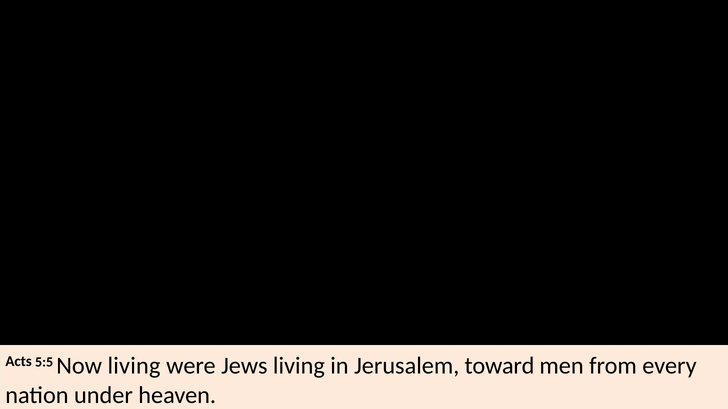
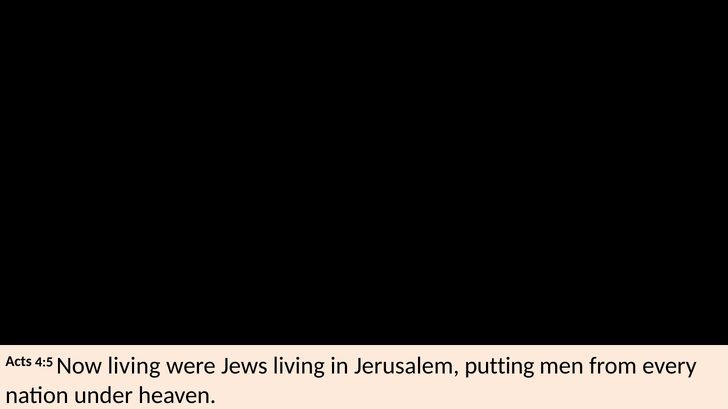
5:5: 5:5 -> 4:5
toward: toward -> putting
